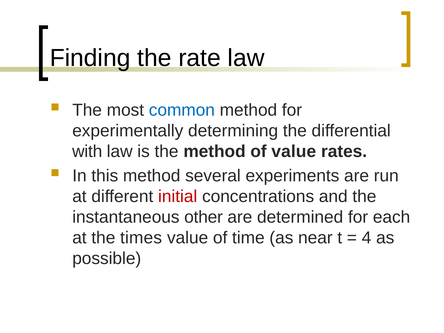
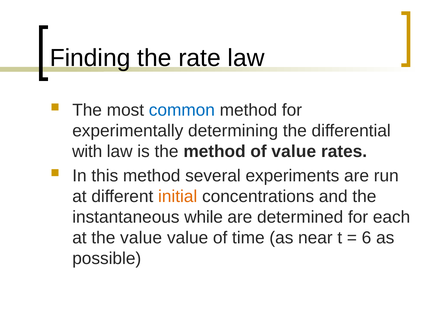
initial colour: red -> orange
other: other -> while
the times: times -> value
4: 4 -> 6
